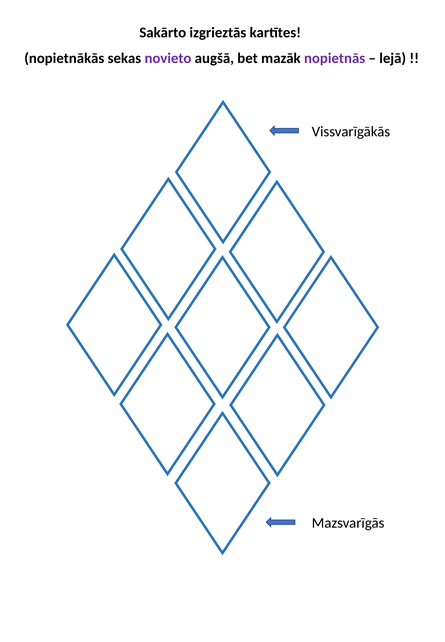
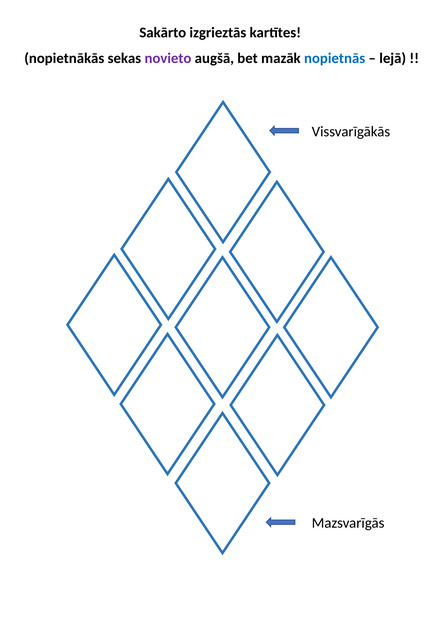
nopietnās colour: purple -> blue
